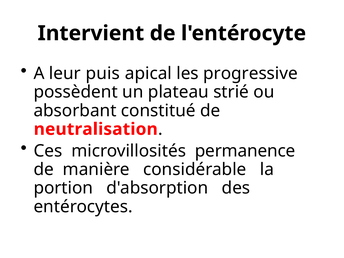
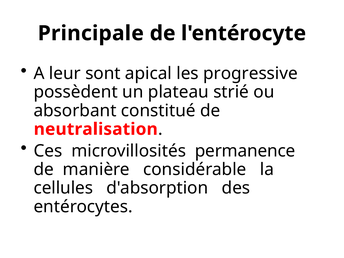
Intervient: Intervient -> Principale
puis: puis -> sont
portion: portion -> cellules
